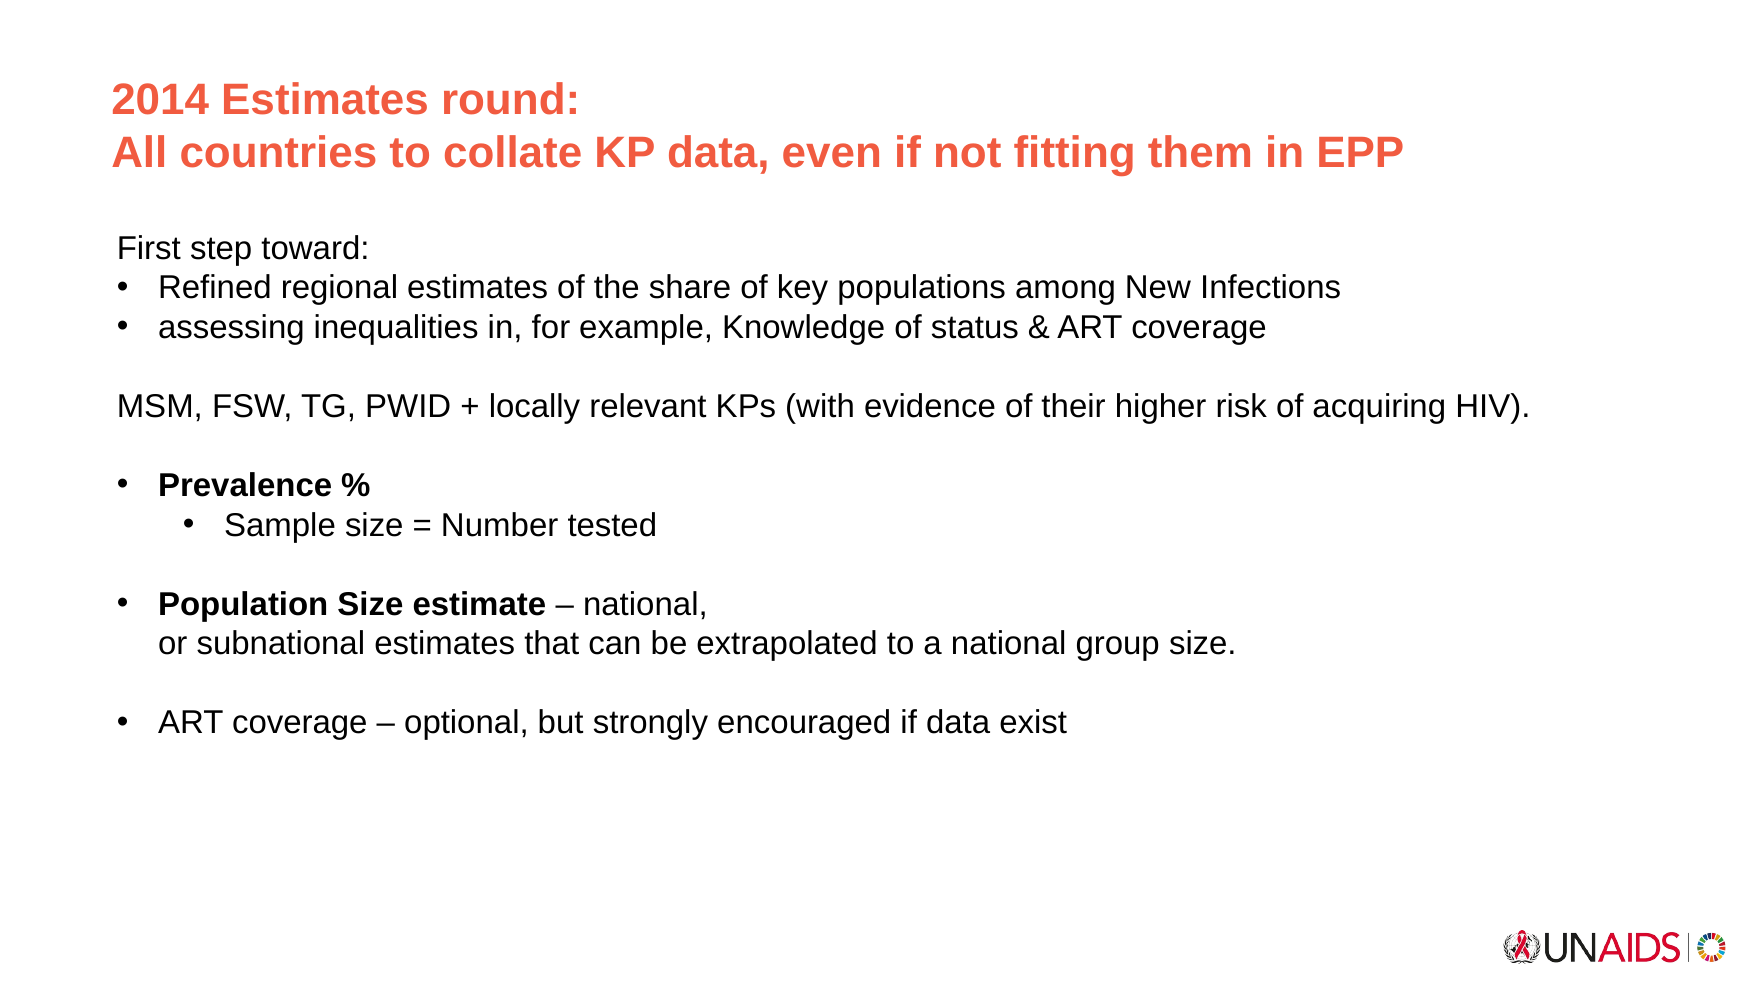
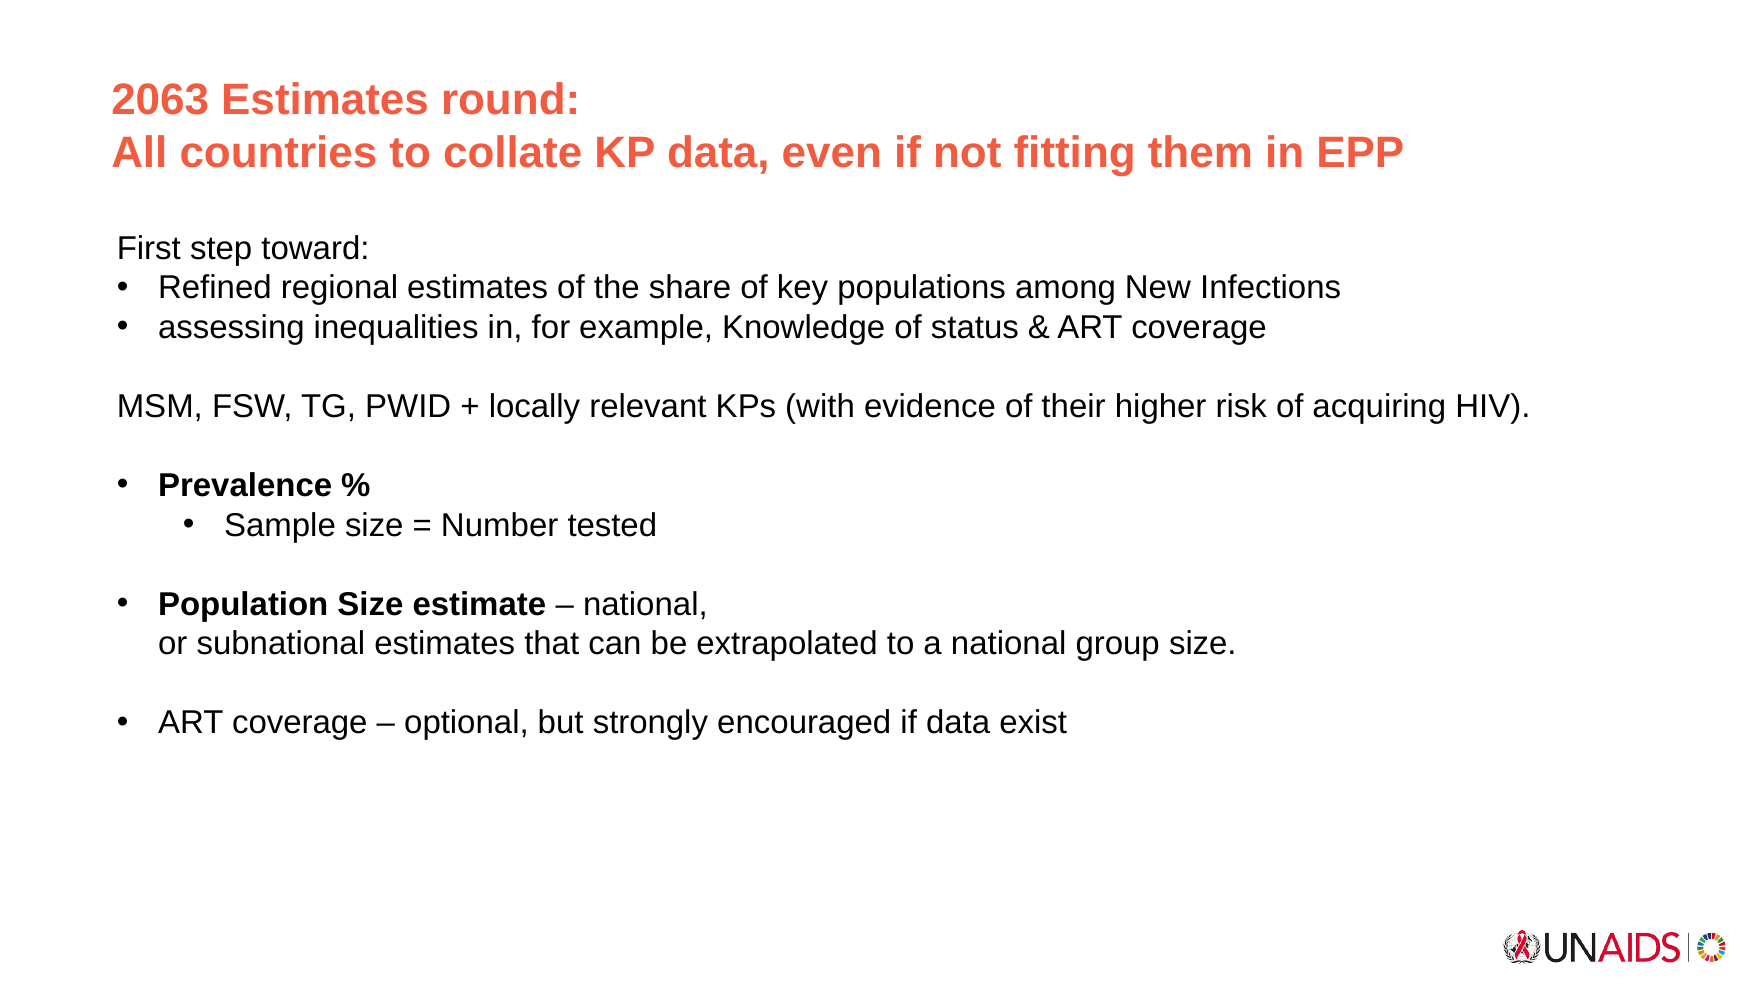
2014: 2014 -> 2063
